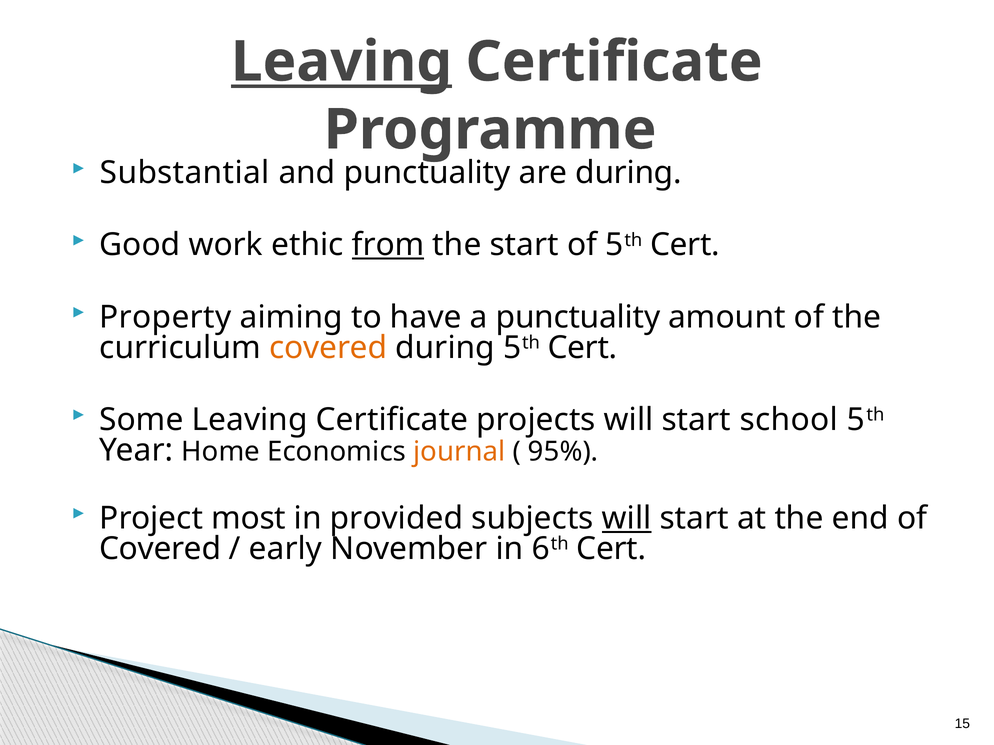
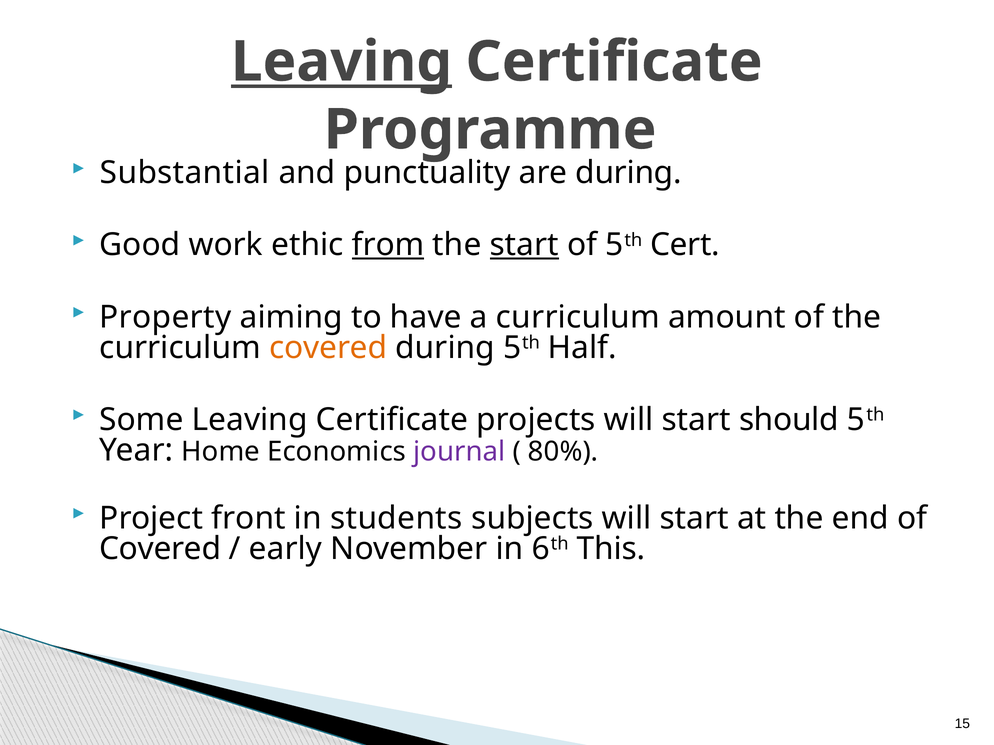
start at (524, 245) underline: none -> present
a punctuality: punctuality -> curriculum
during 5th Cert: Cert -> Half
school: school -> should
journal colour: orange -> purple
95%: 95% -> 80%
most: most -> front
provided: provided -> students
will at (627, 519) underline: present -> none
6th Cert: Cert -> This
